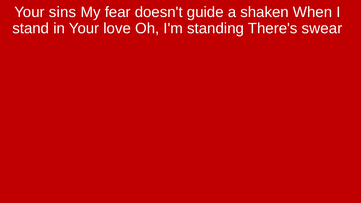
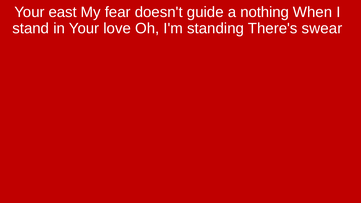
sins: sins -> east
shaken: shaken -> nothing
